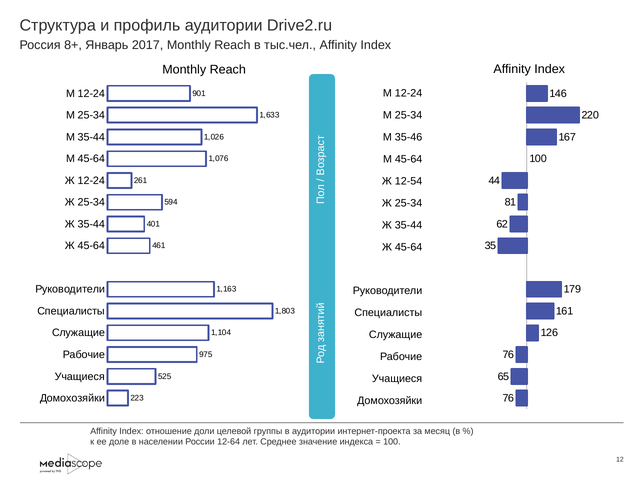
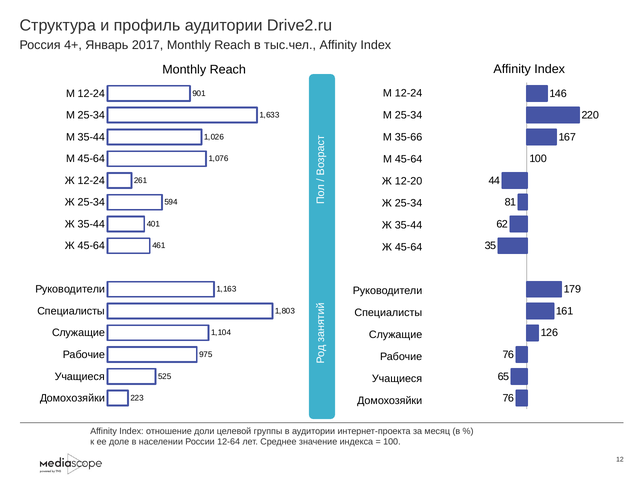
8+: 8+ -> 4+
35-46: 35-46 -> 35-66
12-54: 12-54 -> 12-20
